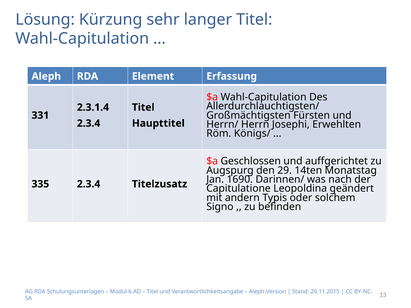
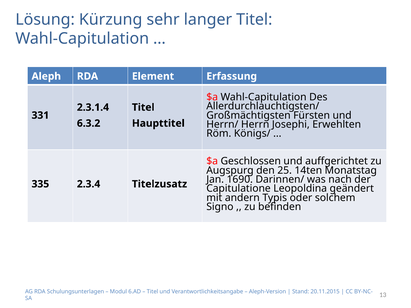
2.3.4 at (89, 123): 2.3.4 -> 6.3.2
29: 29 -> 25
